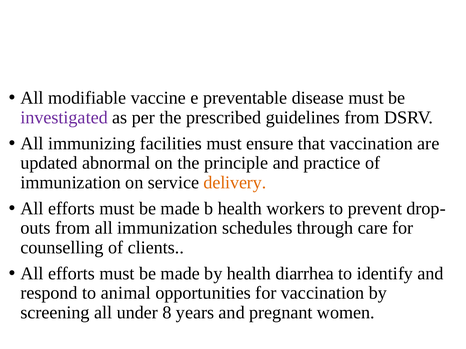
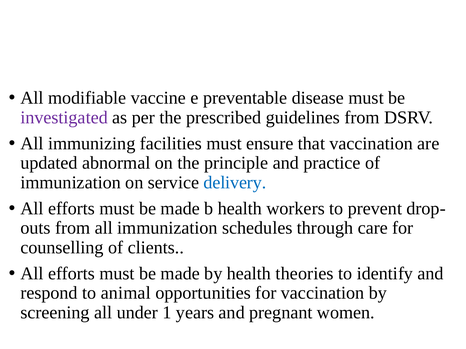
delivery colour: orange -> blue
diarrhea: diarrhea -> theories
8: 8 -> 1
